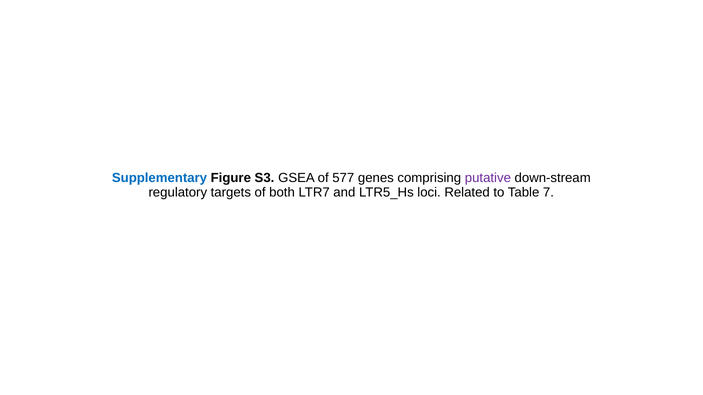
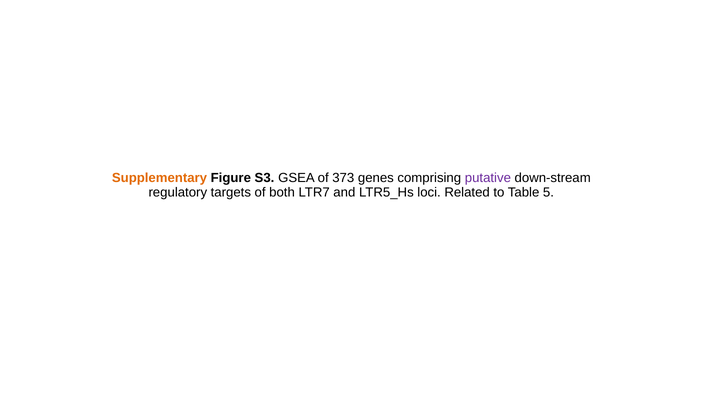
Supplementary colour: blue -> orange
577: 577 -> 373
7: 7 -> 5
